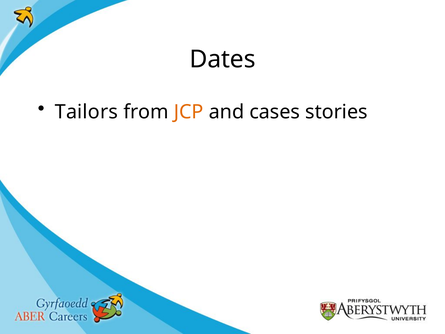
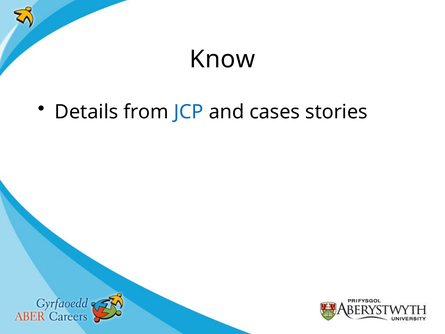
Dates: Dates -> Know
Tailors: Tailors -> Details
JCP colour: orange -> blue
